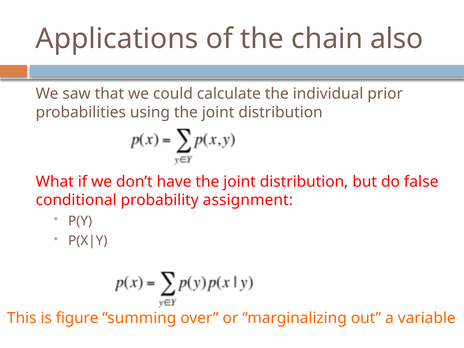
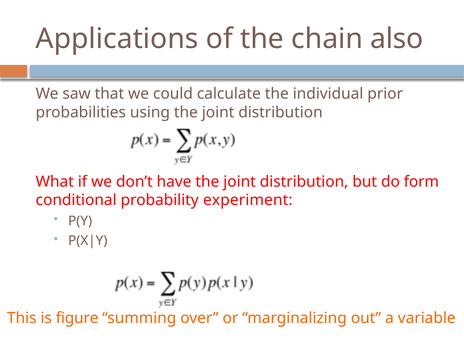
false: false -> form
assignment: assignment -> experiment
